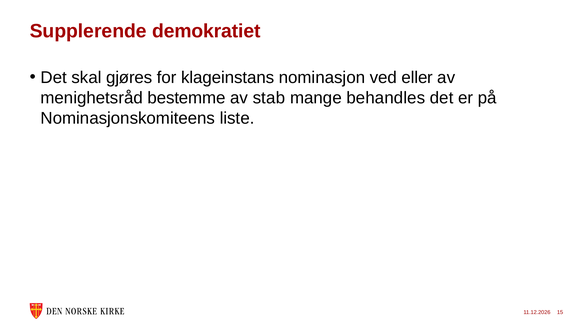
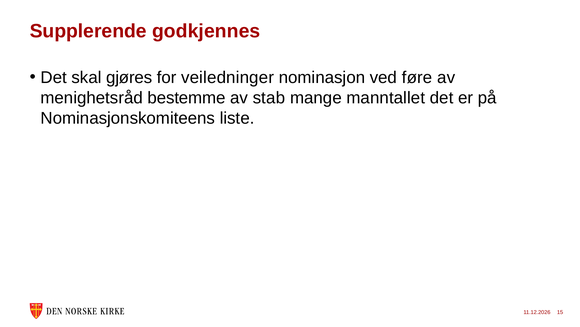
demokratiet: demokratiet -> godkjennes
klageinstans: klageinstans -> veiledninger
eller: eller -> føre
behandles: behandles -> manntallet
